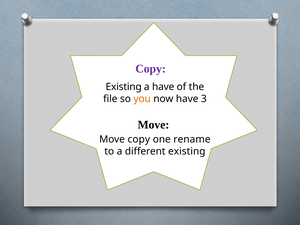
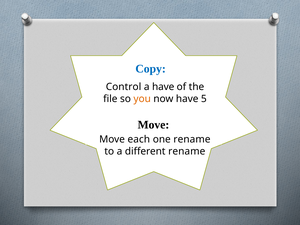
Copy at (151, 69) colour: purple -> blue
Existing at (124, 87): Existing -> Control
3: 3 -> 5
Move copy: copy -> each
different existing: existing -> rename
